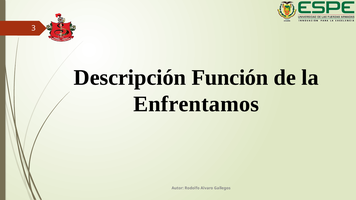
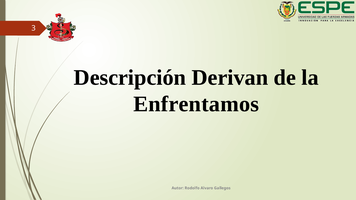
Función: Función -> Derivan
